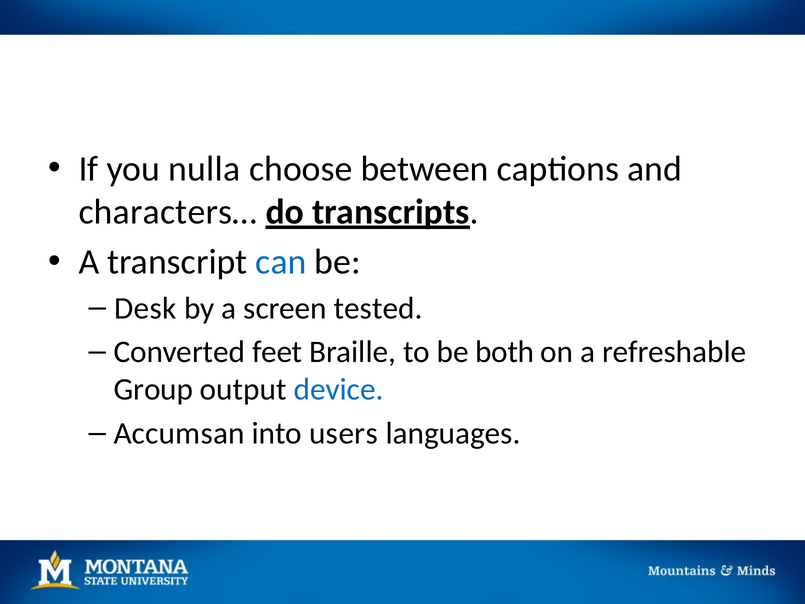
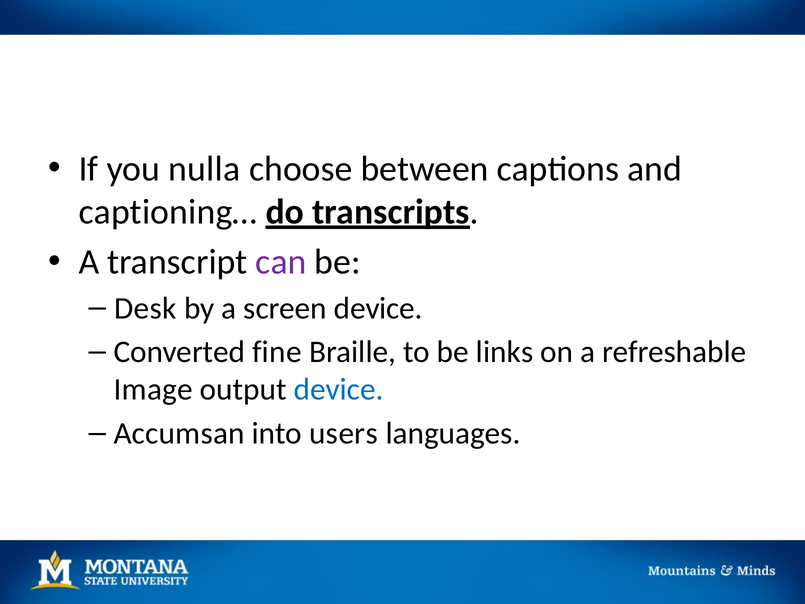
characters…: characters… -> captioning…
can colour: blue -> purple
screen tested: tested -> device
feet: feet -> fine
both: both -> links
Group: Group -> Image
